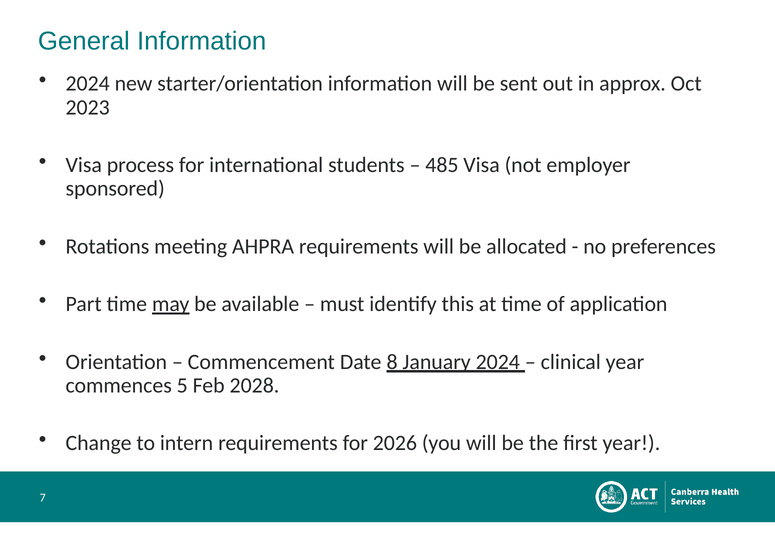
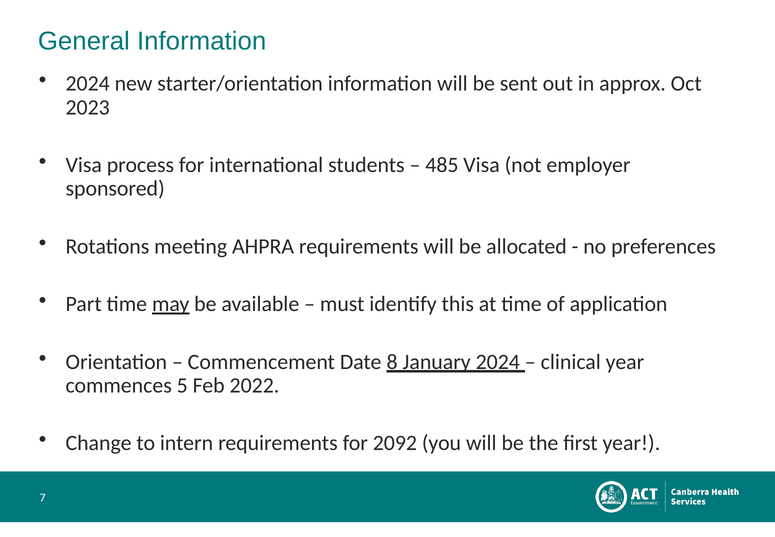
2028: 2028 -> 2022
2026: 2026 -> 2092
